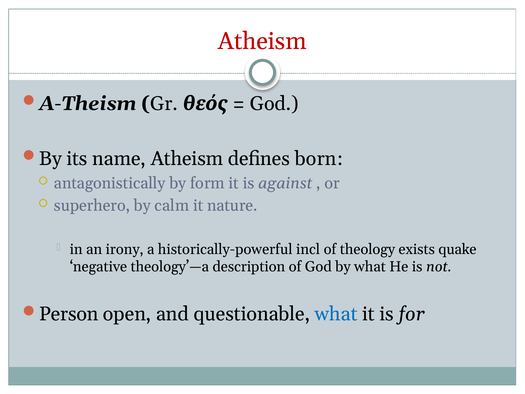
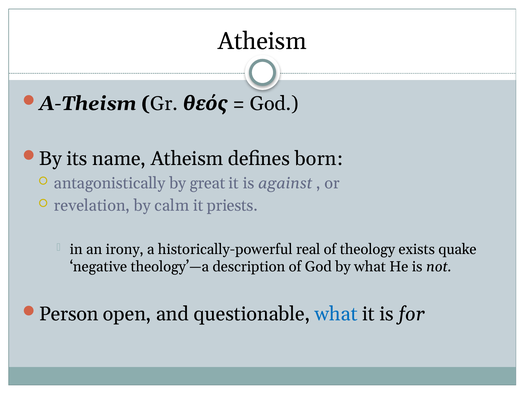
Atheism at (262, 41) colour: red -> black
form: form -> great
superhero: superhero -> revelation
nature: nature -> priests
incl: incl -> real
